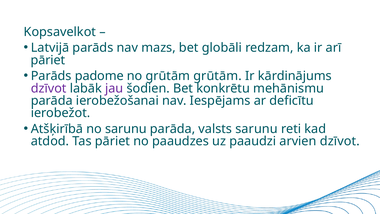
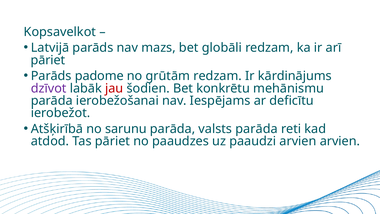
grūtām grūtām: grūtām -> redzam
jau colour: purple -> red
valsts sarunu: sarunu -> parāda
arvien dzīvot: dzīvot -> arvien
